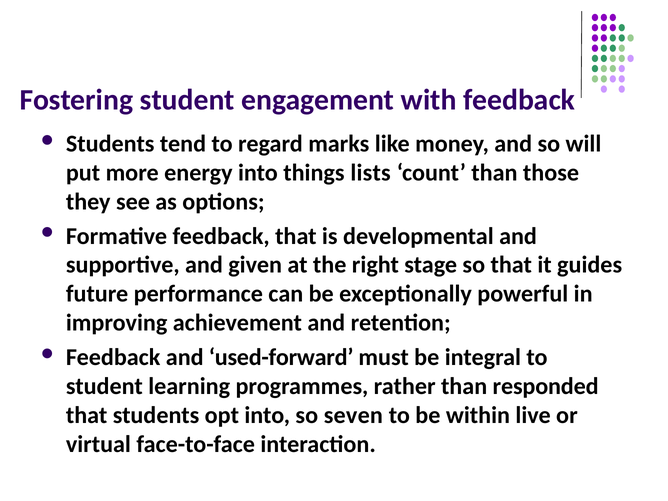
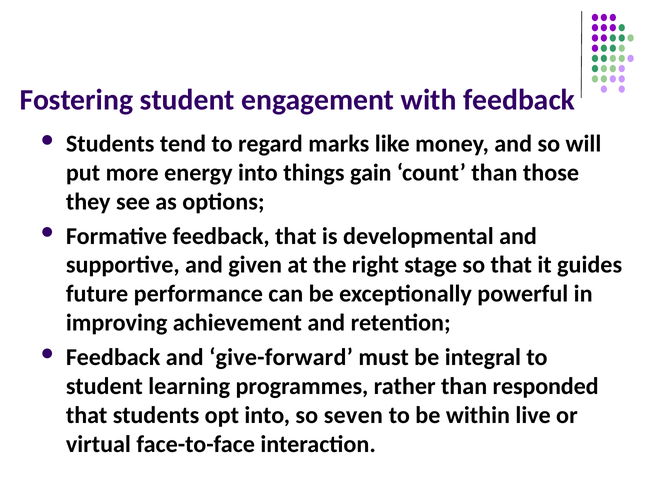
lists: lists -> gain
used-forward: used-forward -> give-forward
